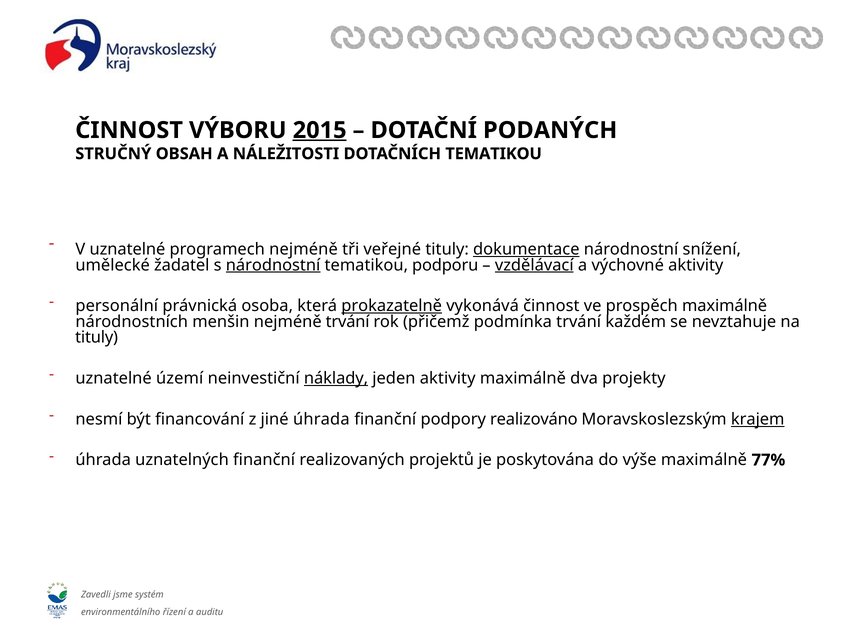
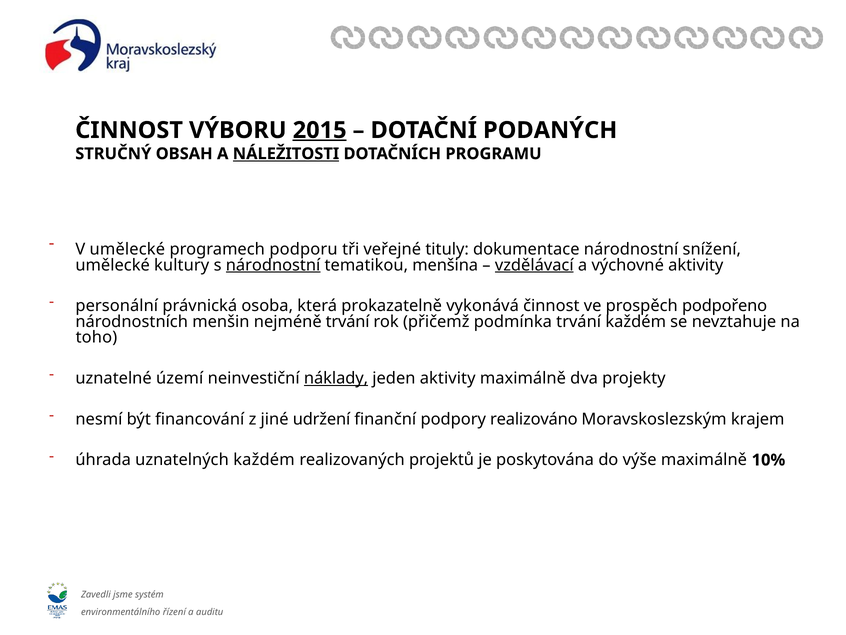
NÁLEŽITOSTI underline: none -> present
DOTAČNÍCH TEMATIKOU: TEMATIKOU -> PROGRAMU
V uznatelné: uznatelné -> umělecké
programech nejméně: nejméně -> podporu
dokumentace underline: present -> none
žadatel: žadatel -> kultury
podporu: podporu -> menšina
prokazatelně underline: present -> none
prospěch maximálně: maximálně -> podpořeno
tituly at (97, 337): tituly -> toho
jiné úhrada: úhrada -> udržení
krajem underline: present -> none
uznatelných finanční: finanční -> každém
77%: 77% -> 10%
